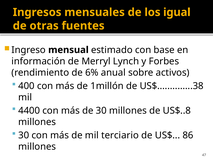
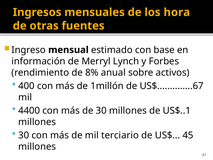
igual: igual -> hora
6%: 6% -> 8%
US$..............38: US$..............38 -> US$..............67
US$..8: US$..8 -> US$..1
86: 86 -> 45
